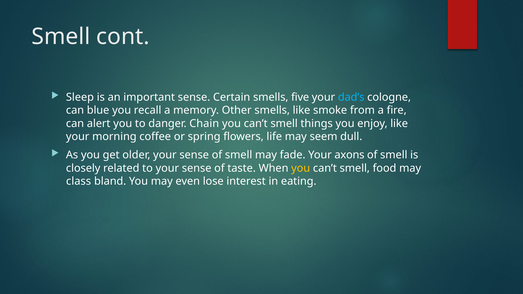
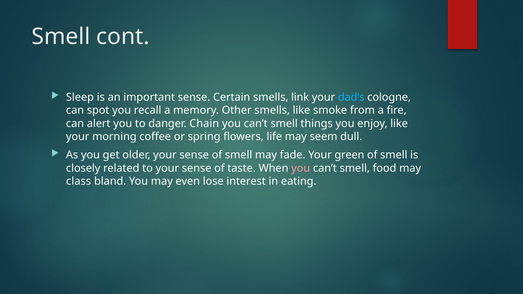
five: five -> link
blue: blue -> spot
axons: axons -> green
you at (301, 168) colour: yellow -> pink
